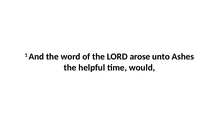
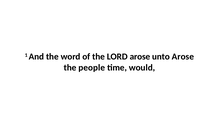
unto Ashes: Ashes -> Arose
helpful: helpful -> people
